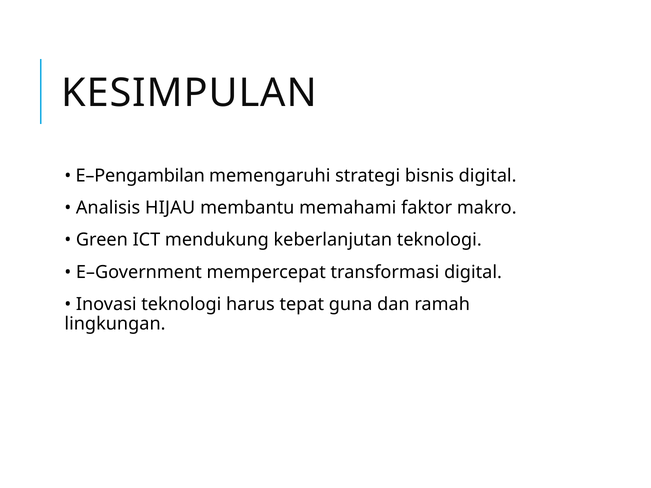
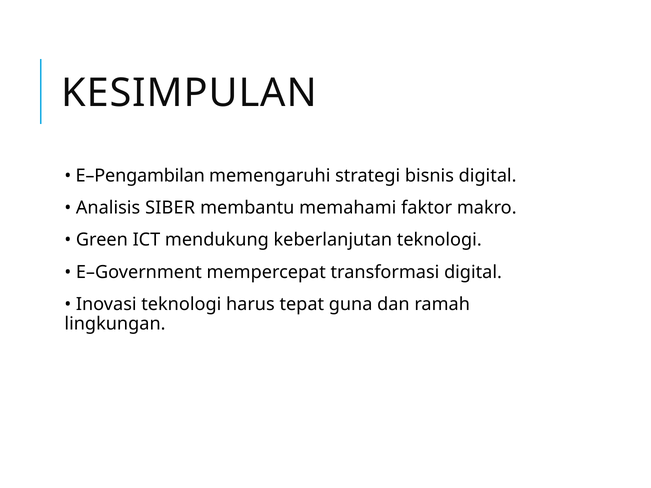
HIJAU: HIJAU -> SIBER
